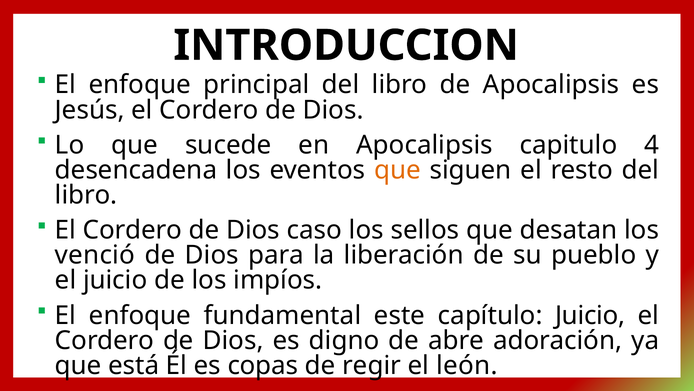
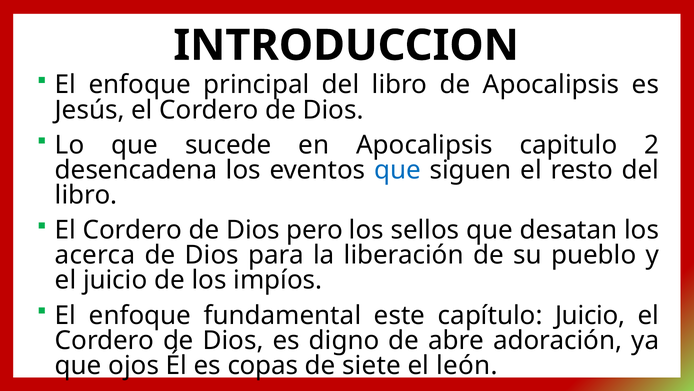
4: 4 -> 2
que at (397, 170) colour: orange -> blue
caso: caso -> pero
venció: venció -> acerca
está: está -> ojos
regir: regir -> siete
